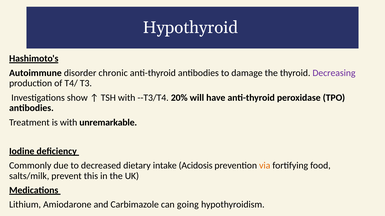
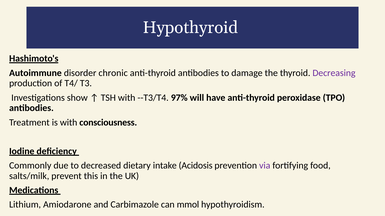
20%: 20% -> 97%
unremarkable: unremarkable -> consciousness
via colour: orange -> purple
going: going -> mmol
